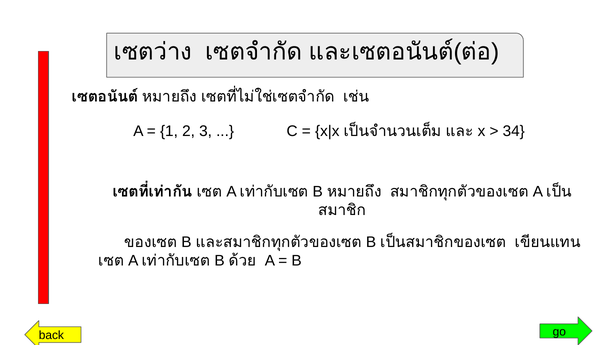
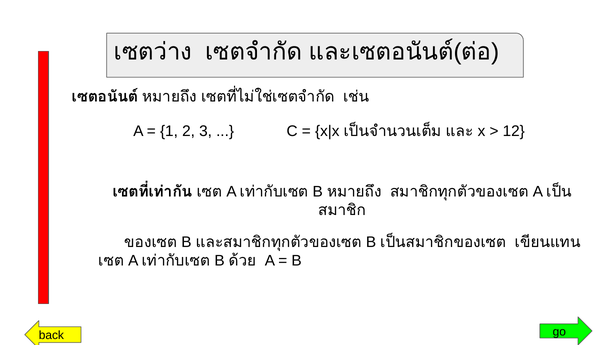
34: 34 -> 12
